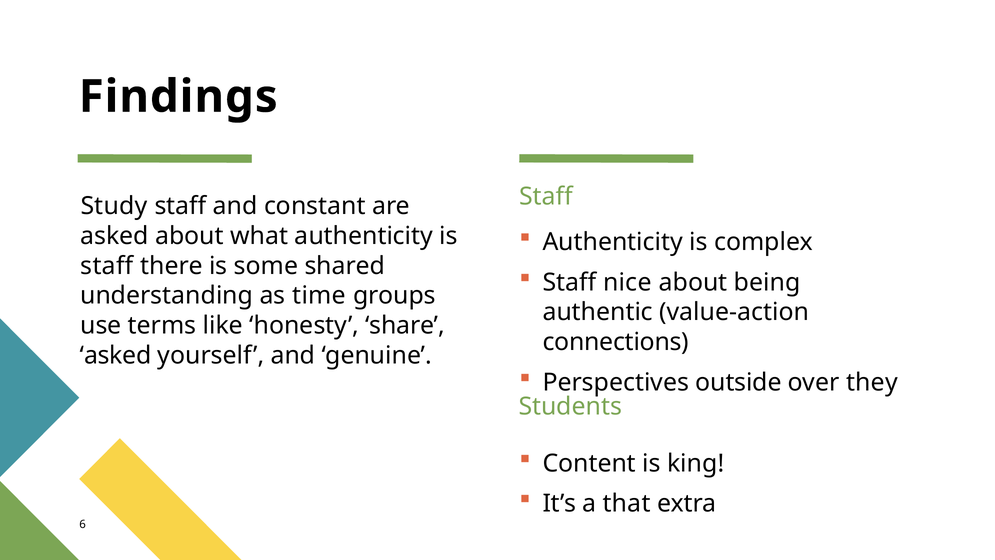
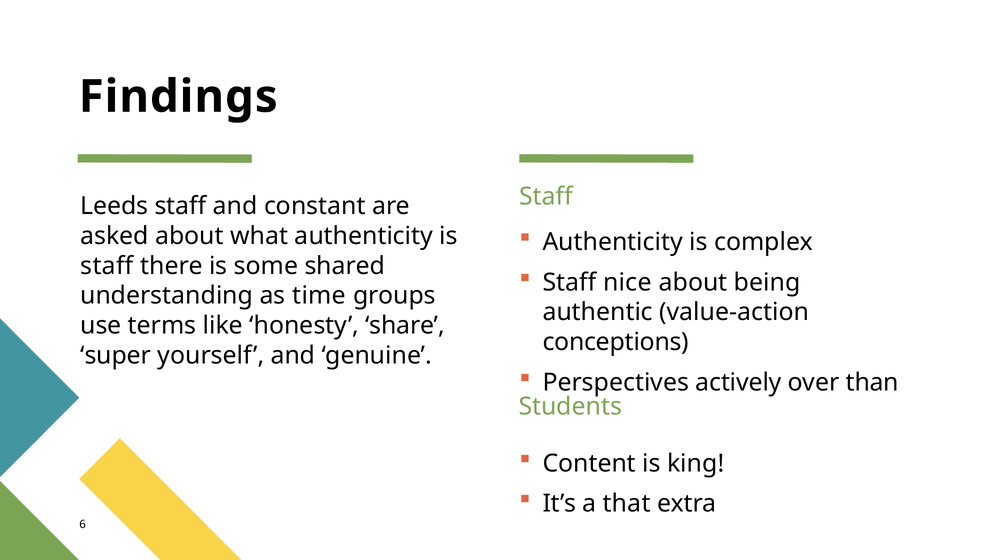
Study: Study -> Leeds
connections: connections -> conceptions
asked at (116, 355): asked -> super
outside: outside -> actively
they: they -> than
